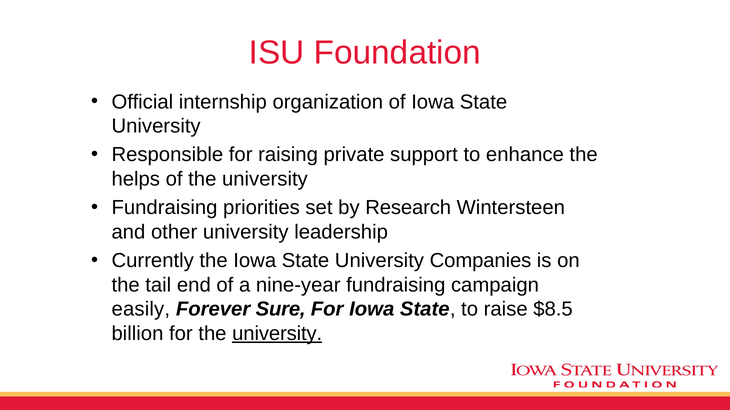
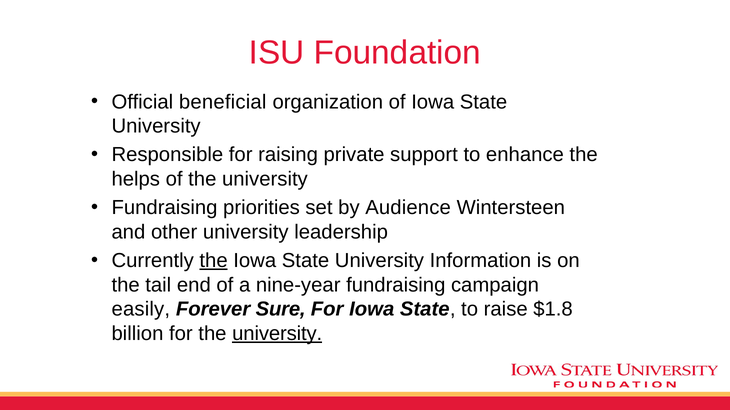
internship: internship -> beneficial
Research: Research -> Audience
the at (214, 261) underline: none -> present
Companies: Companies -> Information
$8.5: $8.5 -> $1.8
